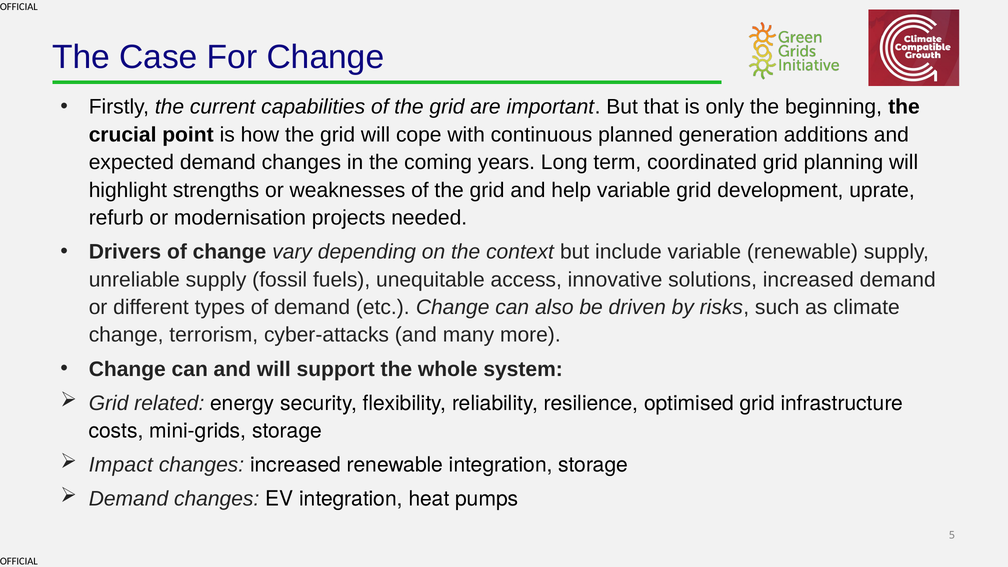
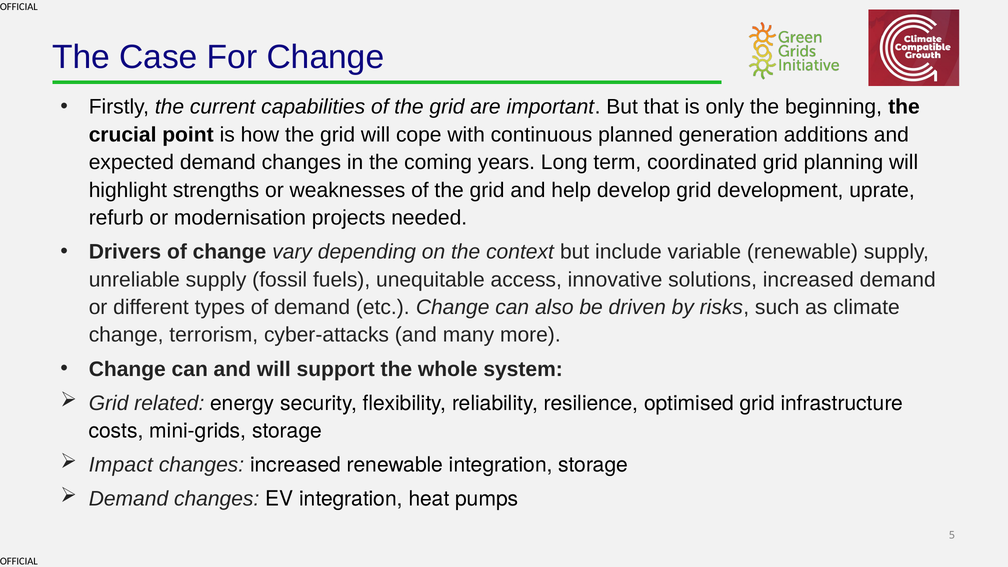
help variable: variable -> develop
